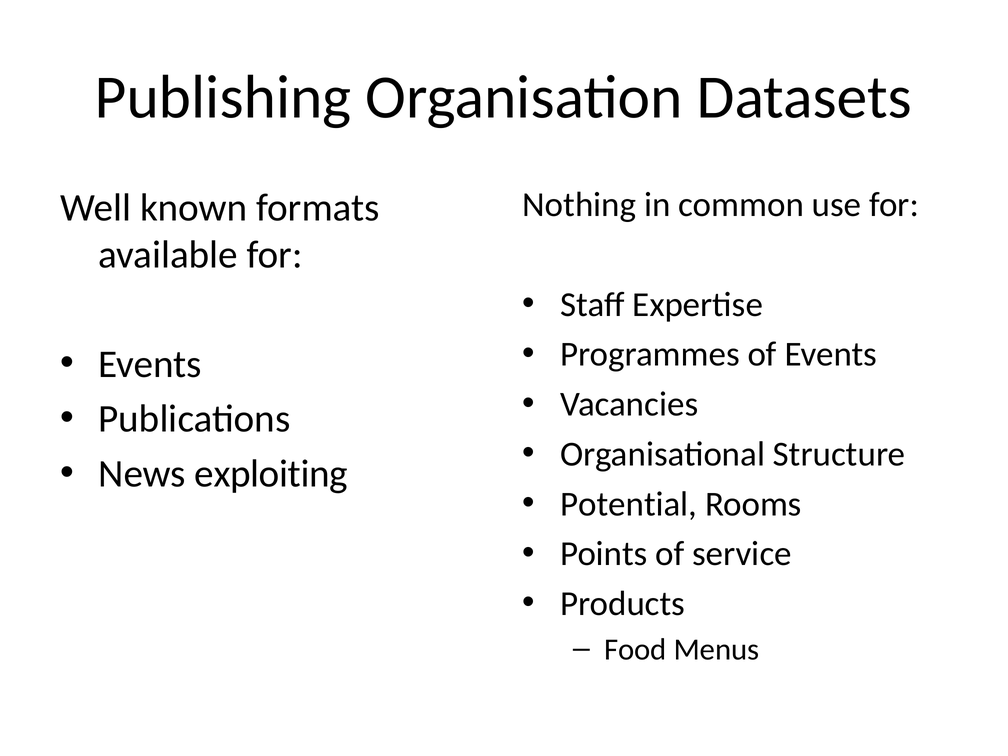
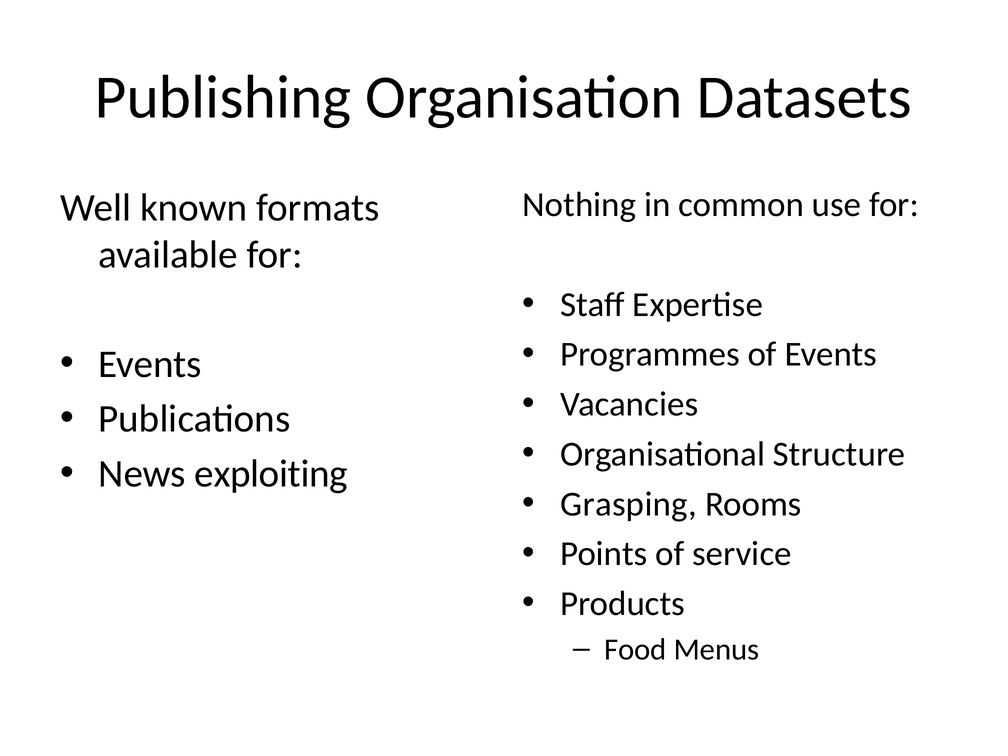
Potential: Potential -> Grasping
